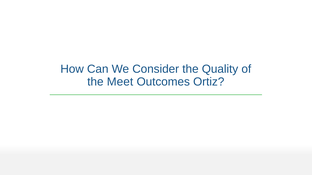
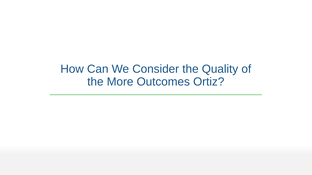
Meet: Meet -> More
